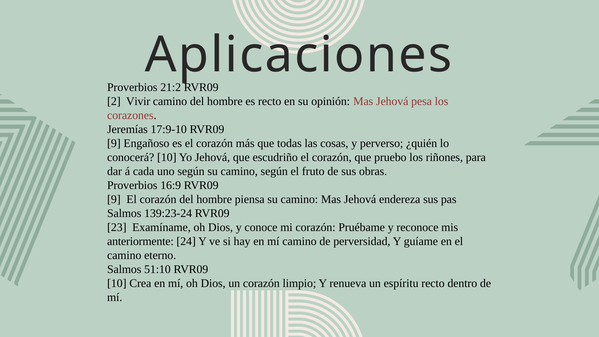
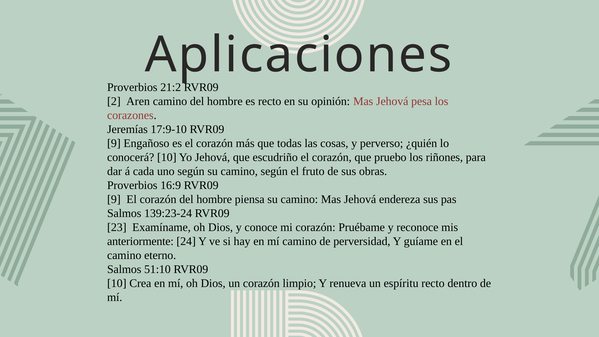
Vivir: Vivir -> Aren
